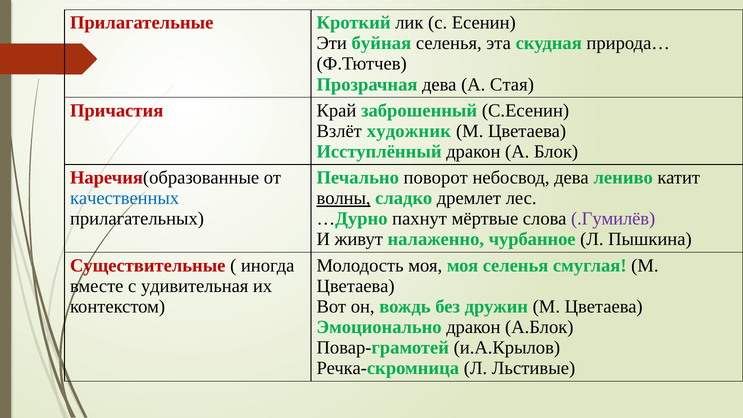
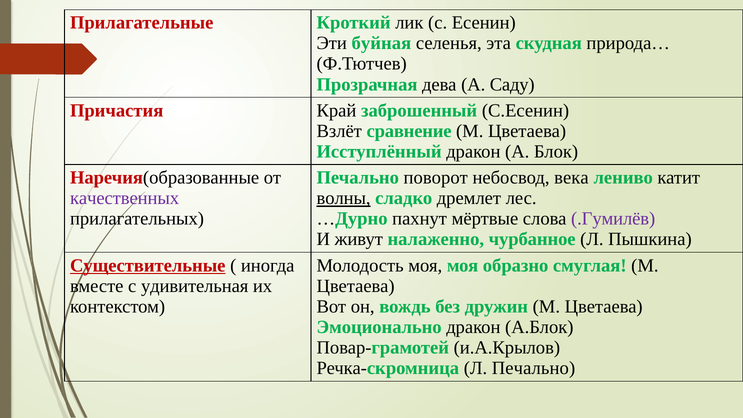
Стая: Стая -> Саду
художник: художник -> сравнение
небосвод дева: дева -> века
качественных colour: blue -> purple
Существительные underline: none -> present
моя селенья: селенья -> образно
Л Льстивые: Льстивые -> Печально
